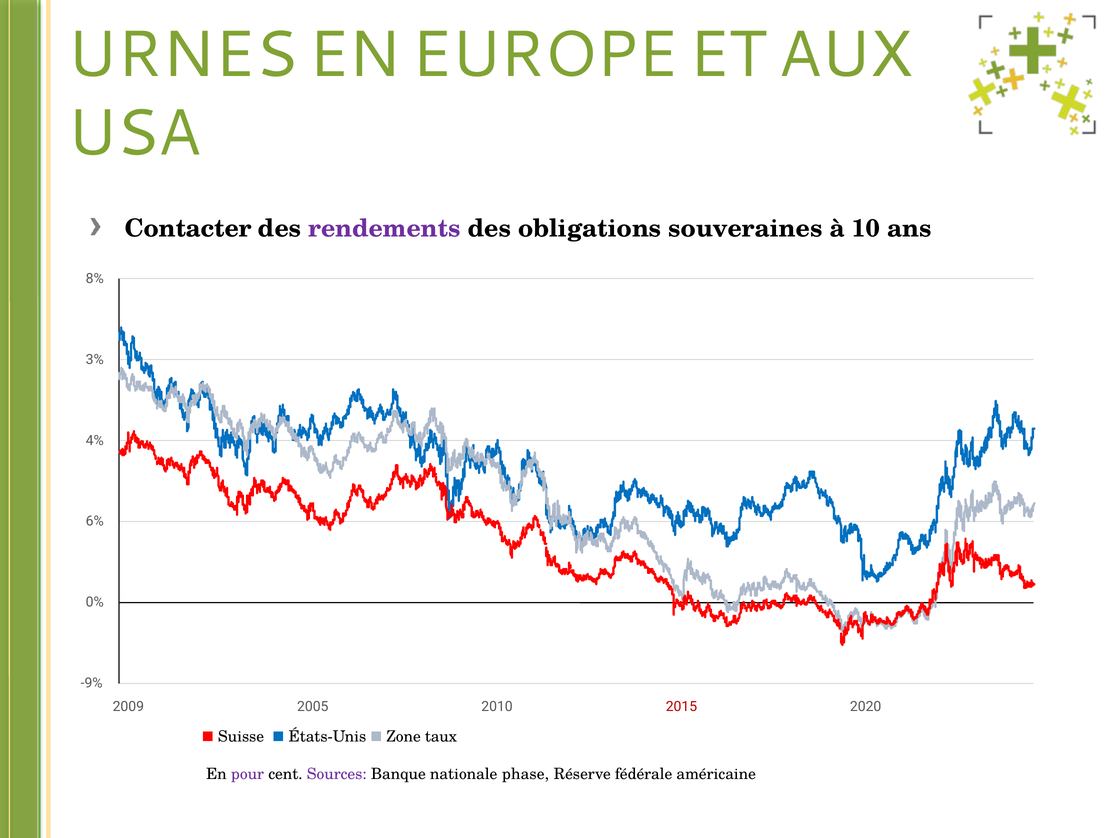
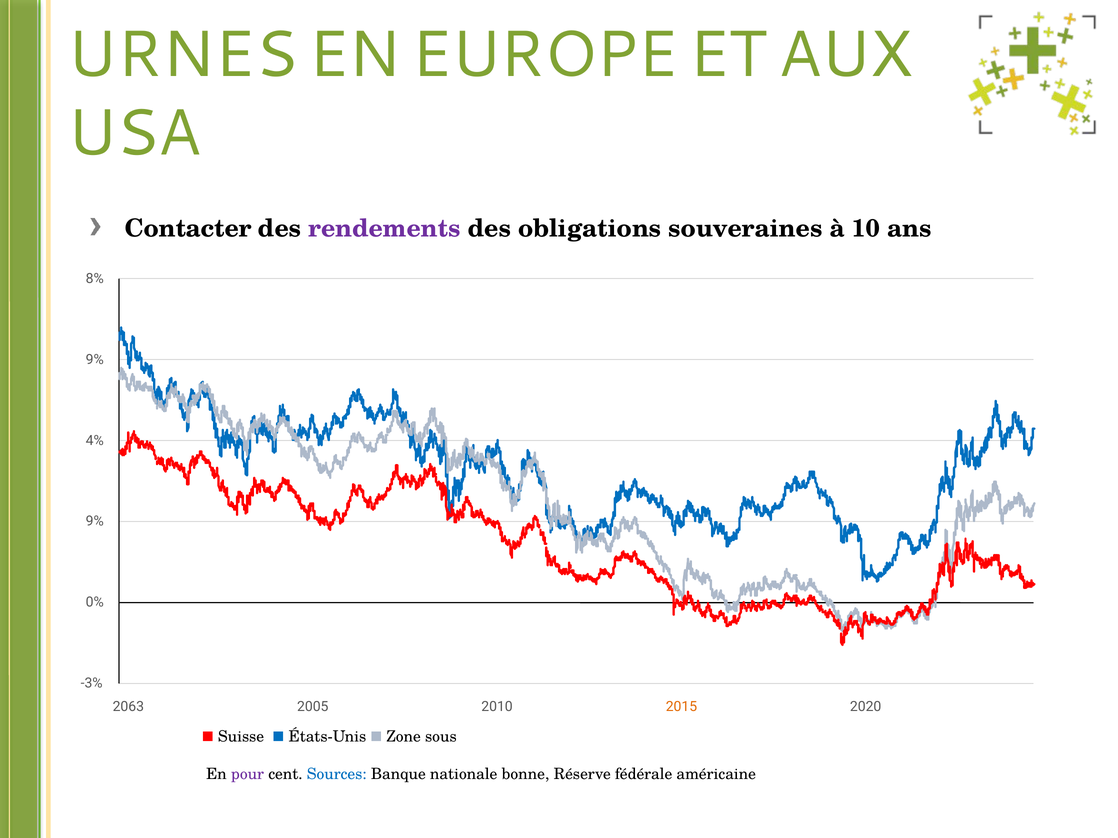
3% at (95, 360): 3% -> 9%
6% at (95, 522): 6% -> 9%
-9%: -9% -> -3%
2009: 2009 -> 2063
2015 colour: red -> orange
Zone taux: taux -> sous
Sources colour: purple -> blue
phase: phase -> bonne
